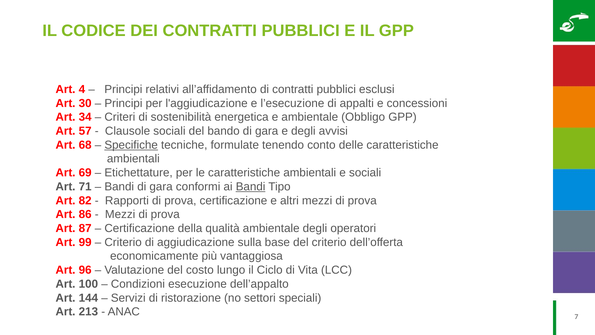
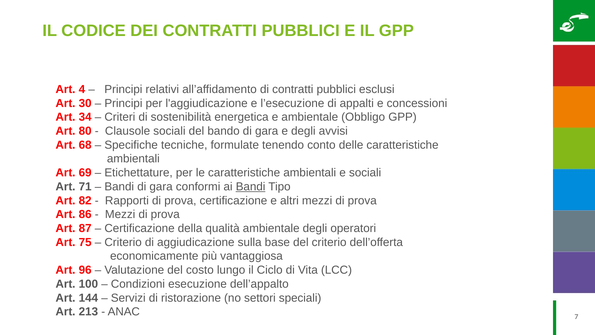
57: 57 -> 80
Specifiche underline: present -> none
99: 99 -> 75
